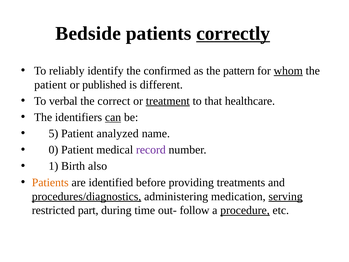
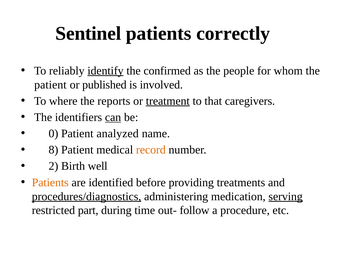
Bedside: Bedside -> Sentinel
correctly underline: present -> none
identify underline: none -> present
pattern: pattern -> people
whom underline: present -> none
different: different -> involved
verbal: verbal -> where
correct: correct -> reports
healthcare: healthcare -> caregivers
5: 5 -> 0
0: 0 -> 8
record colour: purple -> orange
1: 1 -> 2
also: also -> well
procedure underline: present -> none
